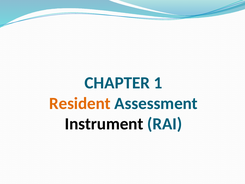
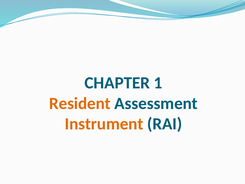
Instrument colour: black -> orange
